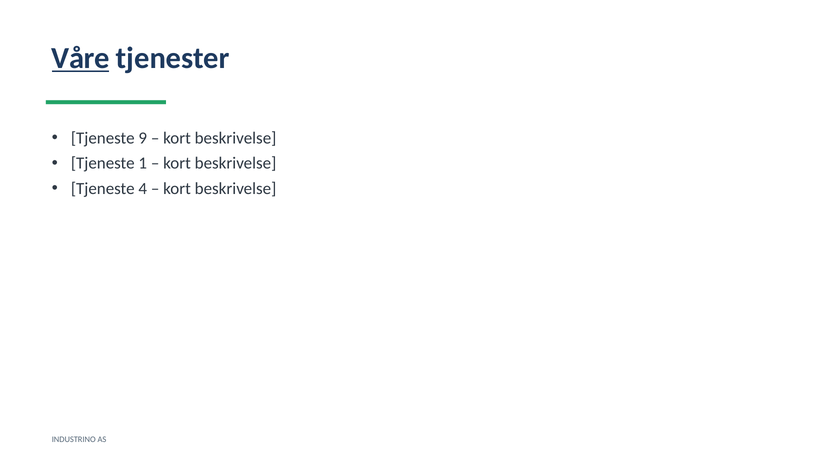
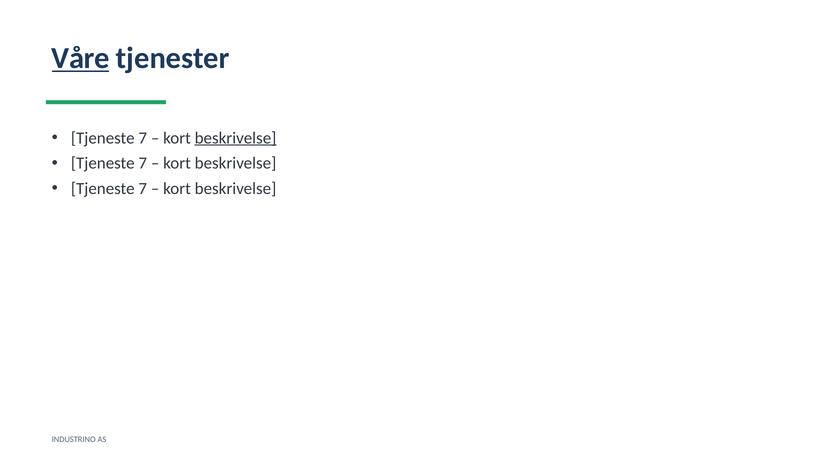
9 at (143, 138): 9 -> 7
beskrivelse at (236, 138) underline: none -> present
1 at (143, 163): 1 -> 7
4 at (143, 189): 4 -> 7
